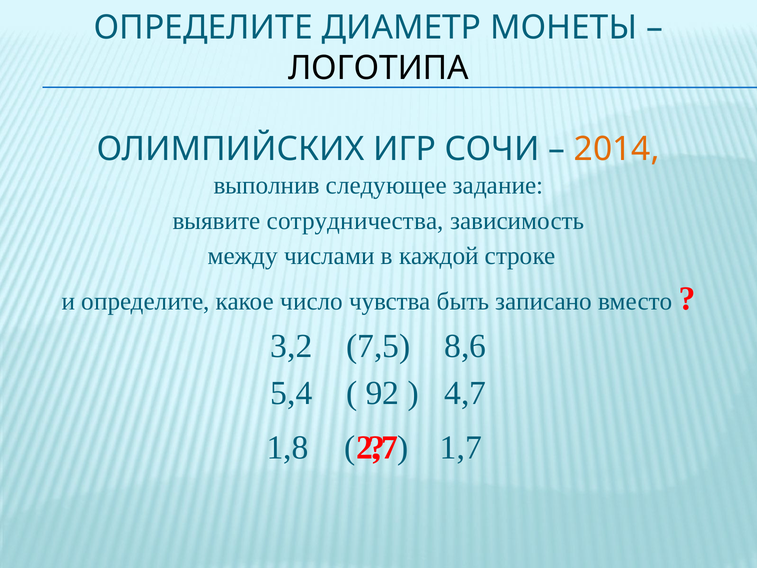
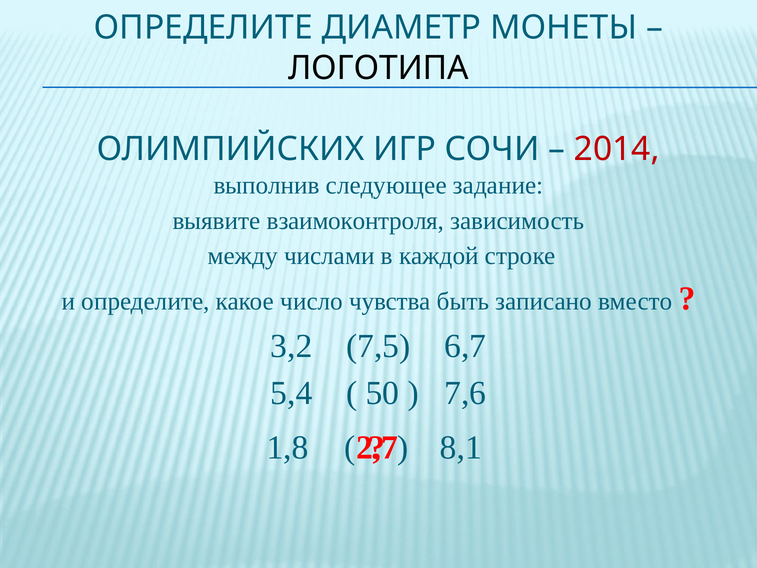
2014 colour: orange -> red
сотрудничества: сотрудничества -> взаимоконтроля
8,6: 8,6 -> 6,7
92: 92 -> 50
4,7: 4,7 -> 7,6
1,7: 1,7 -> 8,1
